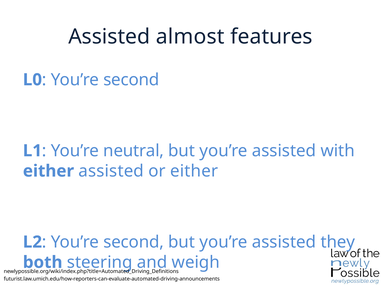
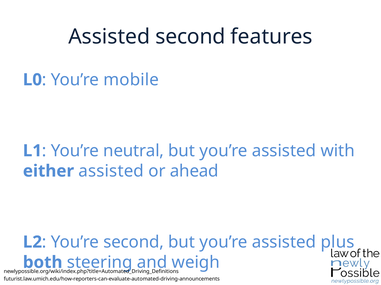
Assisted almost: almost -> second
second at (131, 80): second -> mobile
or either: either -> ahead
they: they -> plus
